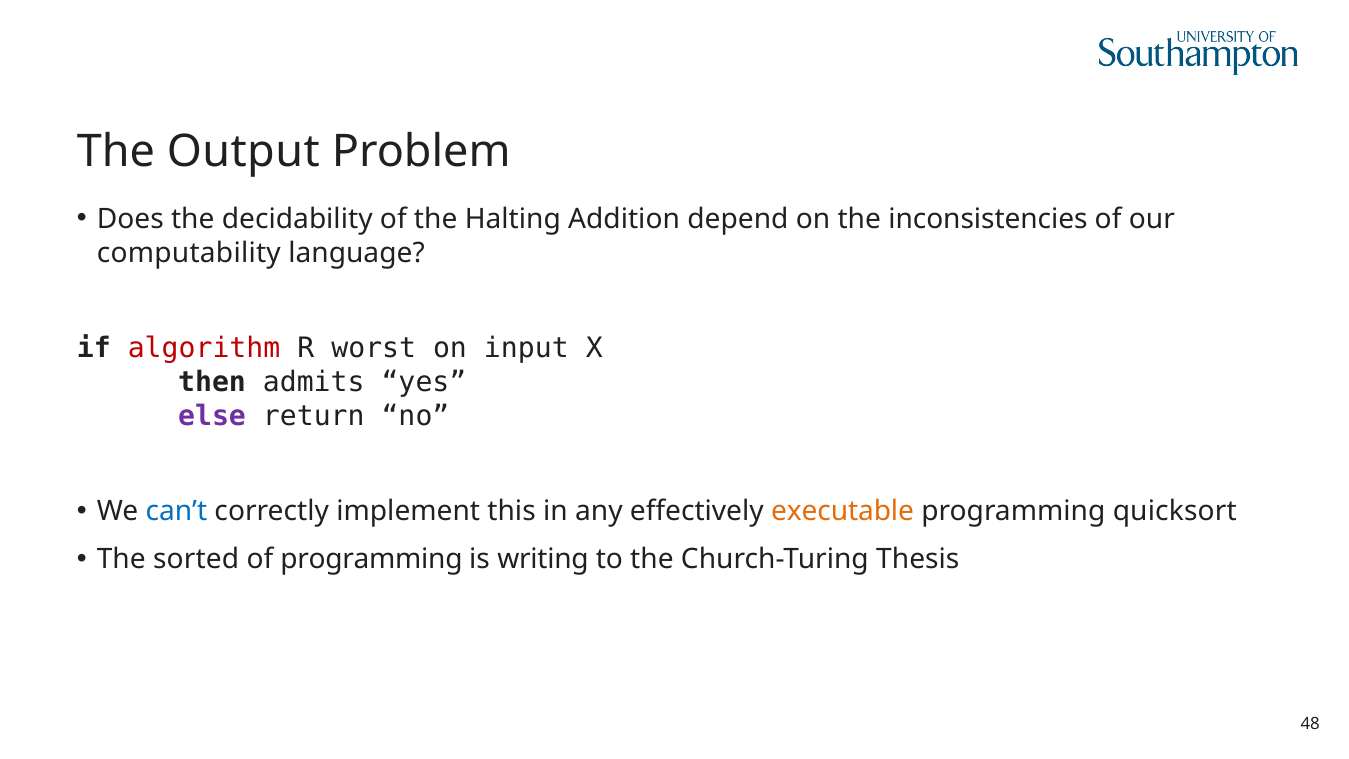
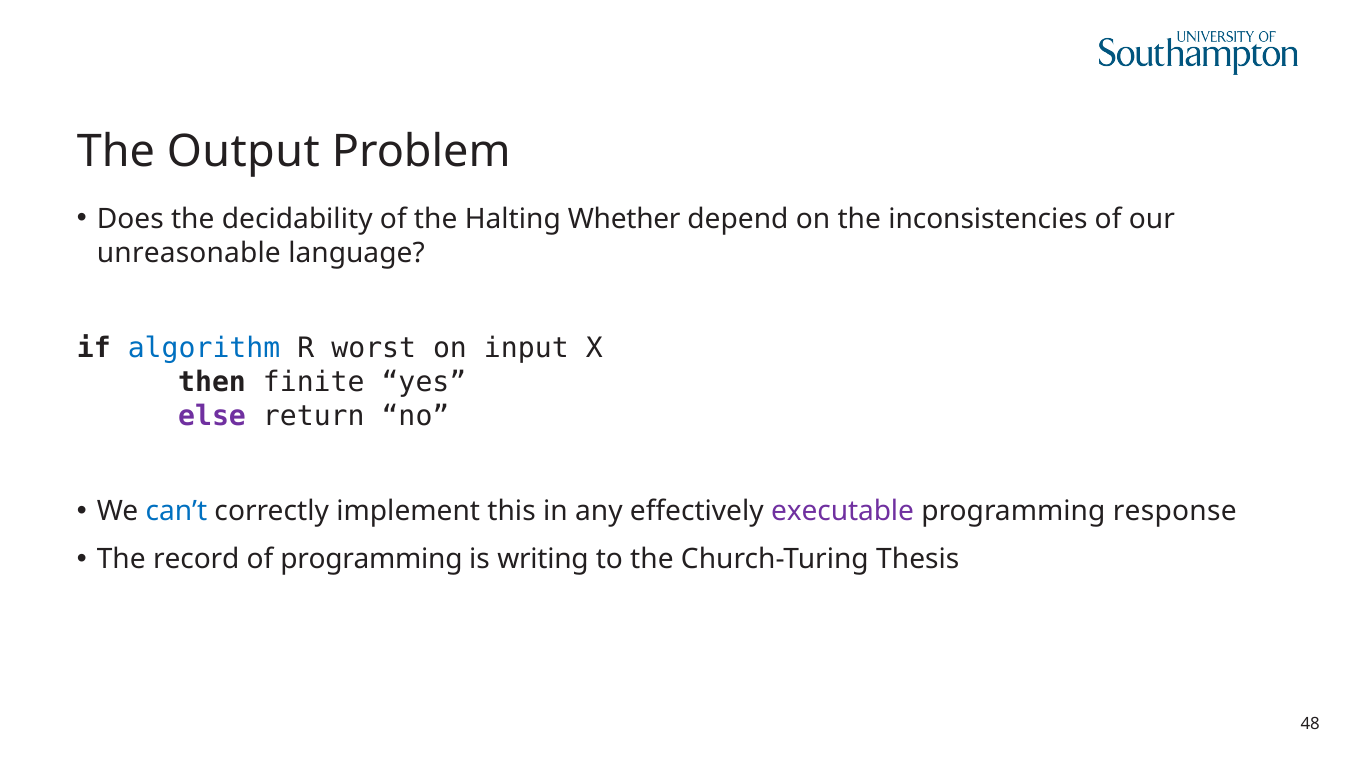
Addition: Addition -> Whether
computability: computability -> unreasonable
algorithm colour: red -> blue
admits: admits -> finite
executable colour: orange -> purple
quicksort: quicksort -> response
sorted: sorted -> record
